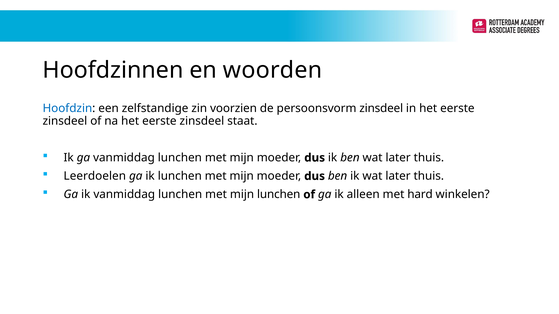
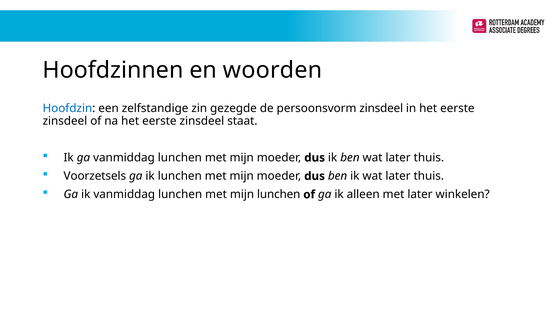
voorzien: voorzien -> gezegde
Leerdoelen: Leerdoelen -> Voorzetsels
met hard: hard -> later
